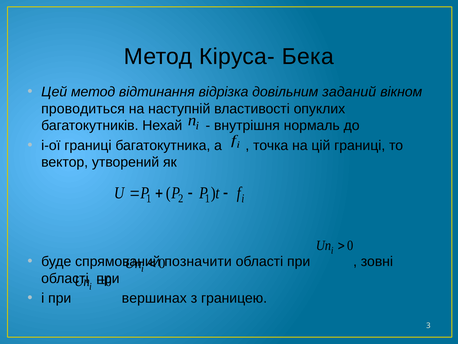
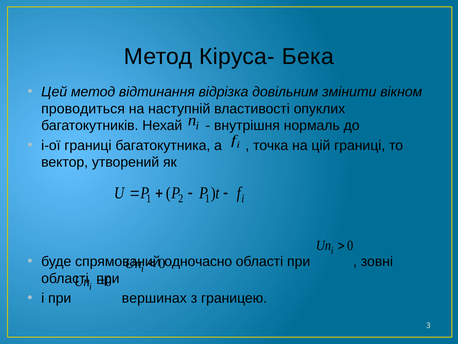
заданий: заданий -> змінити
позначити: позначити -> одночасно
